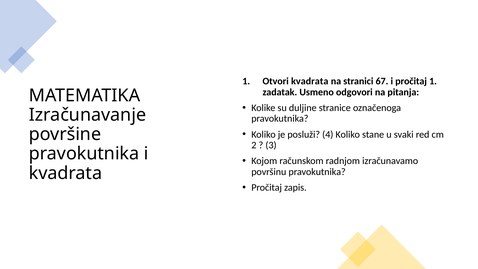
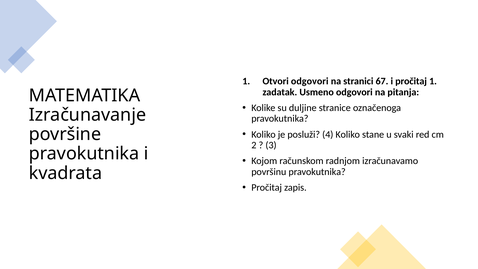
Otvori kvadrata: kvadrata -> odgovori
